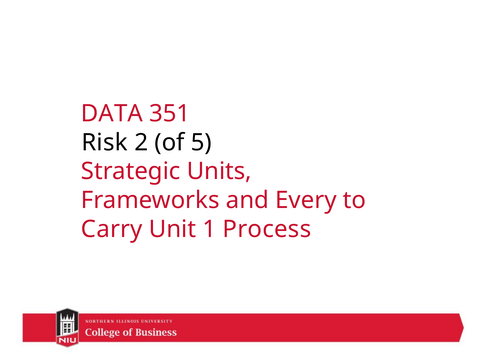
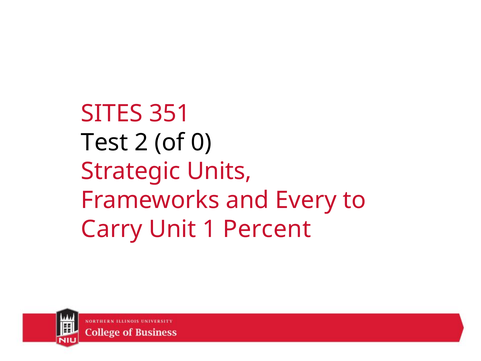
DATA: DATA -> SITES
Risk: Risk -> Test
5: 5 -> 0
Process: Process -> Percent
